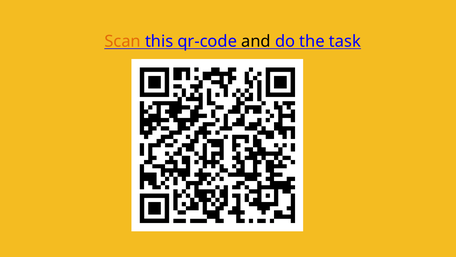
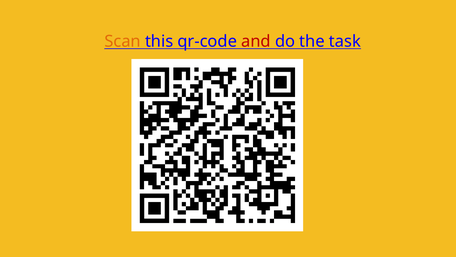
and colour: black -> red
